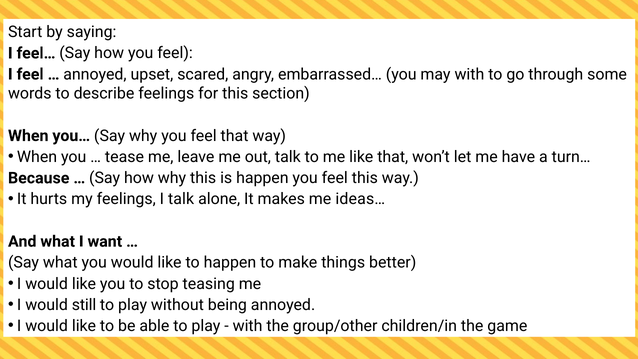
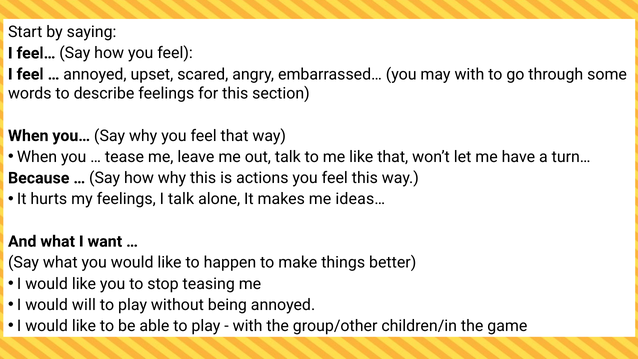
is happen: happen -> actions
still: still -> will
